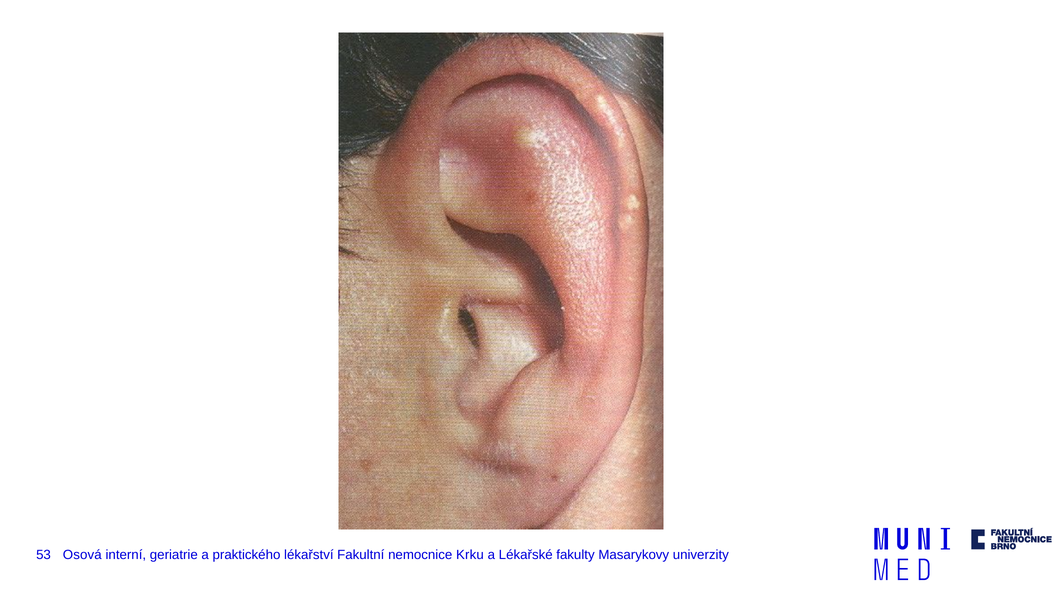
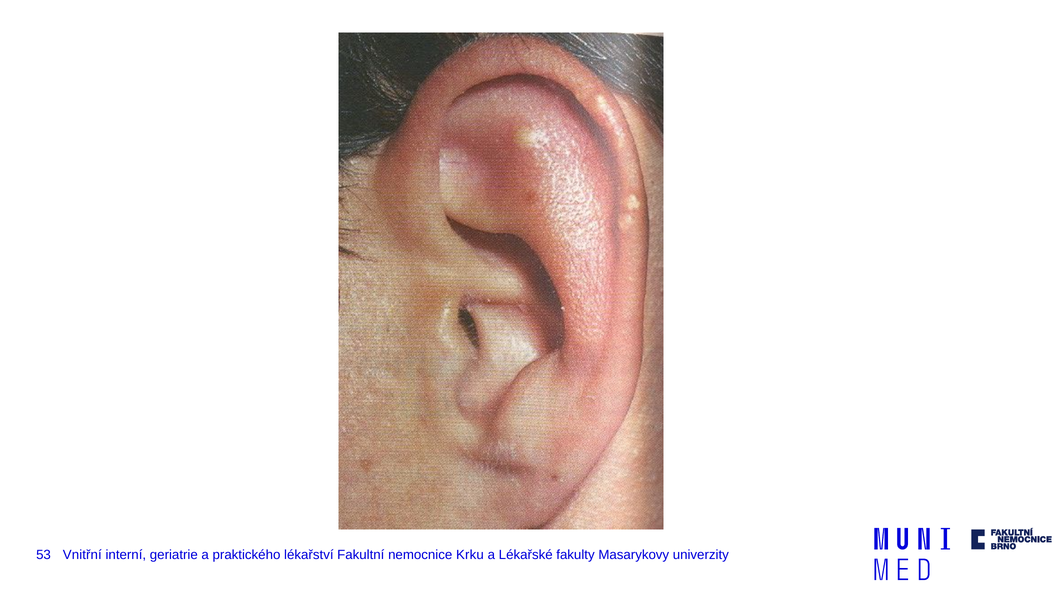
Osová: Osová -> Vnitřní
